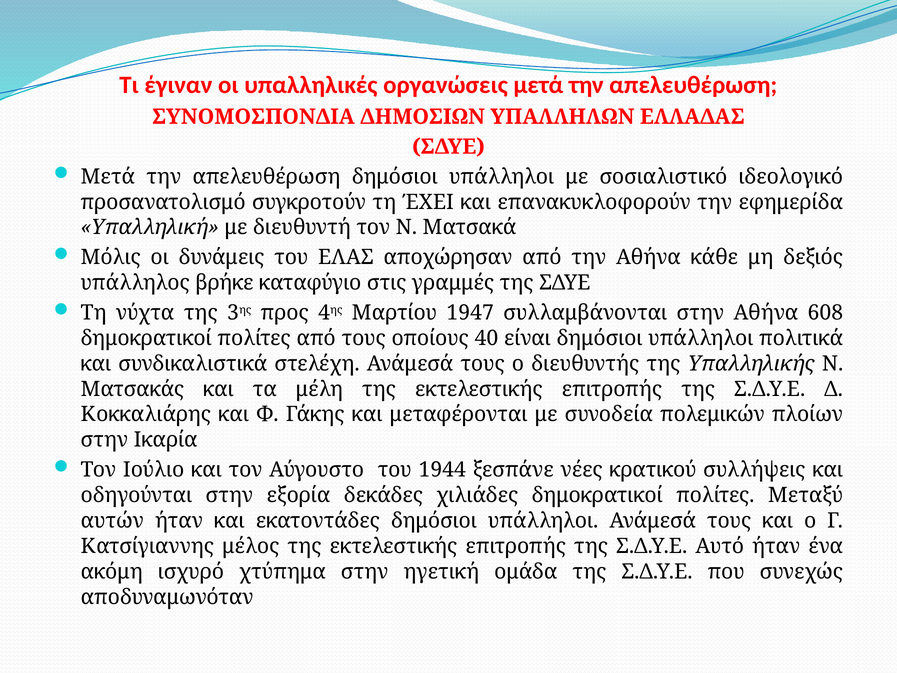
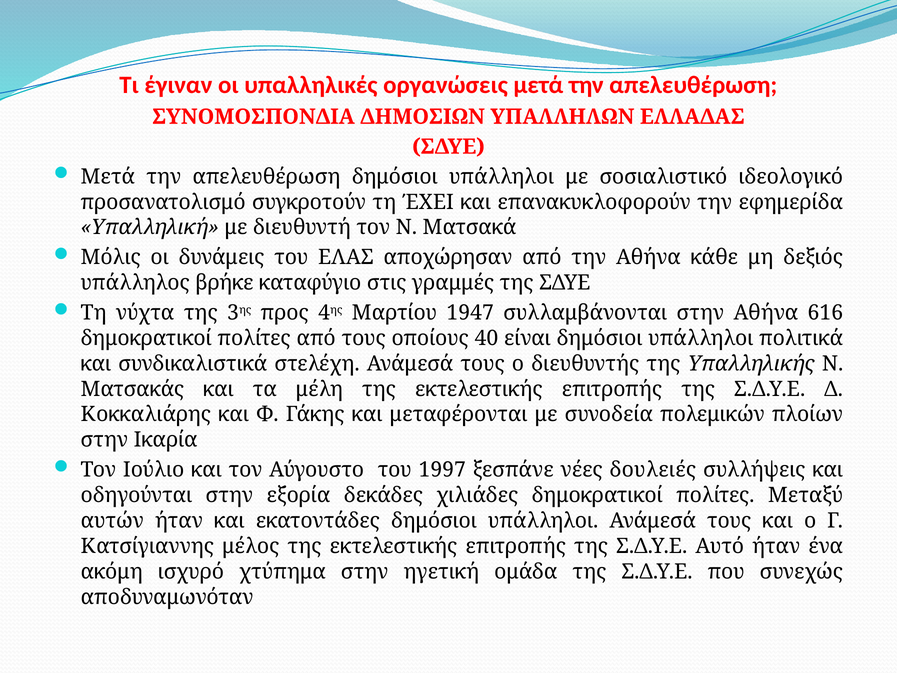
608: 608 -> 616
1944: 1944 -> 1997
κρατικού: κρατικού -> δουλειές
